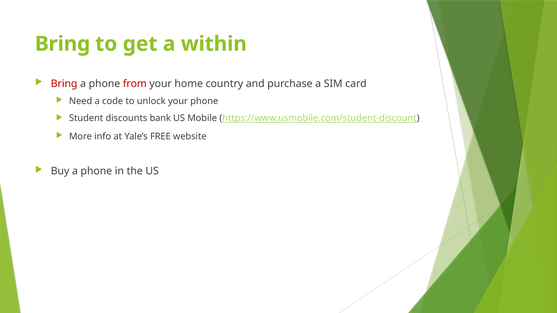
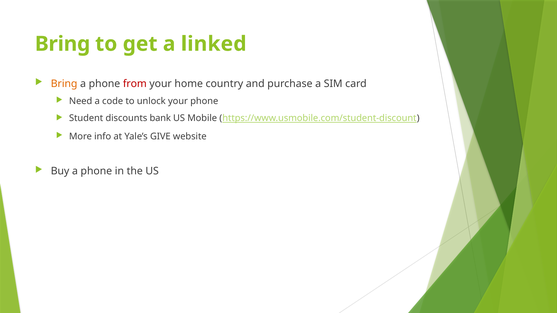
within: within -> linked
Bring at (64, 84) colour: red -> orange
FREE: FREE -> GIVE
